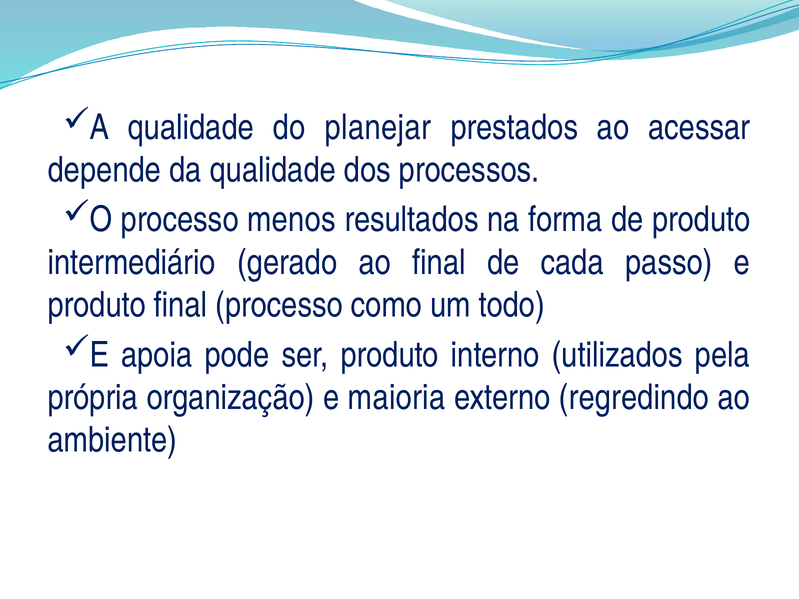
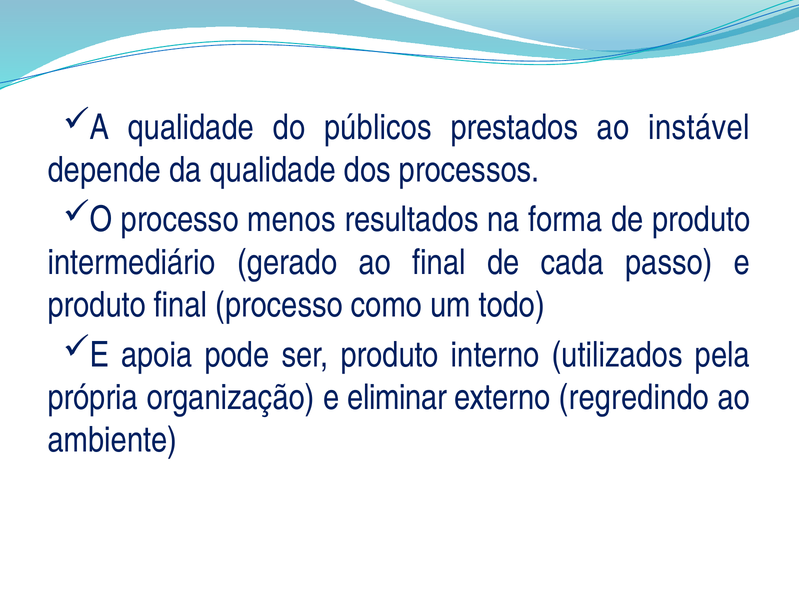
planejar: planejar -> públicos
acessar: acessar -> instável
maioria: maioria -> eliminar
